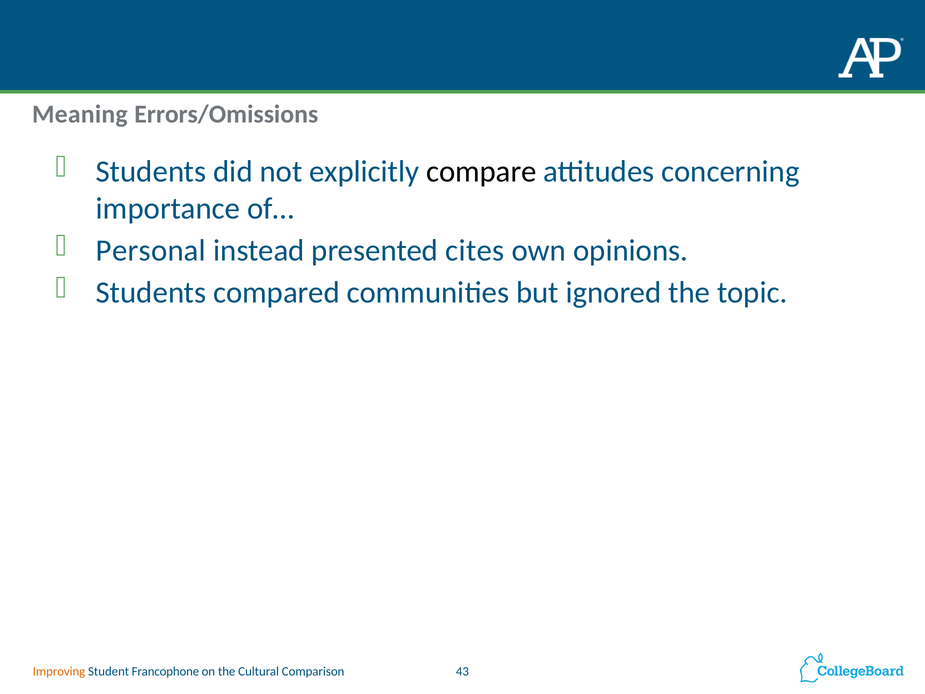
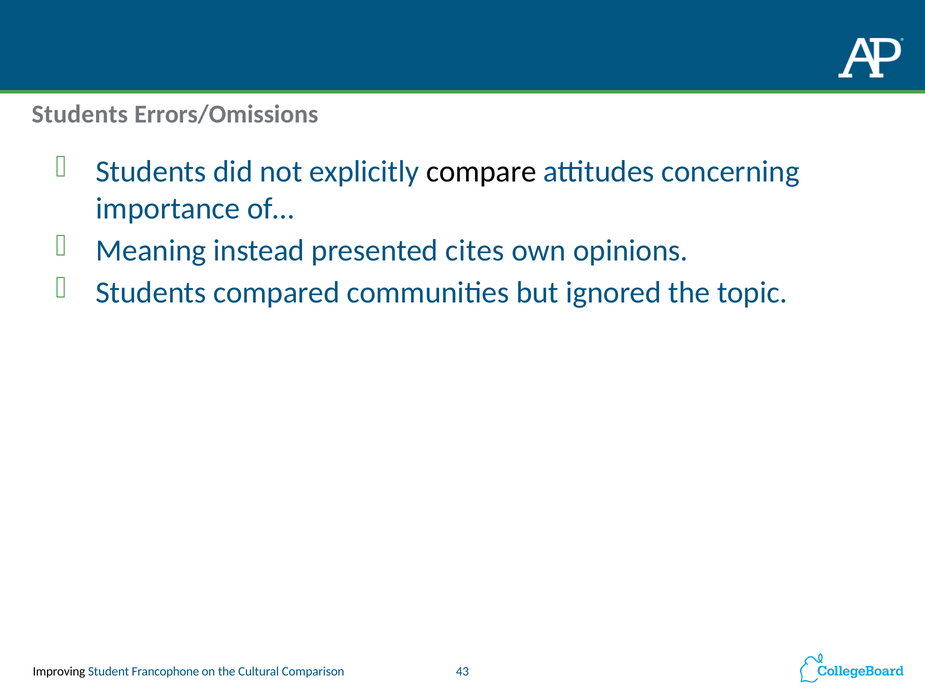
Meaning at (80, 114): Meaning -> Students
Personal: Personal -> Meaning
Improving colour: orange -> black
